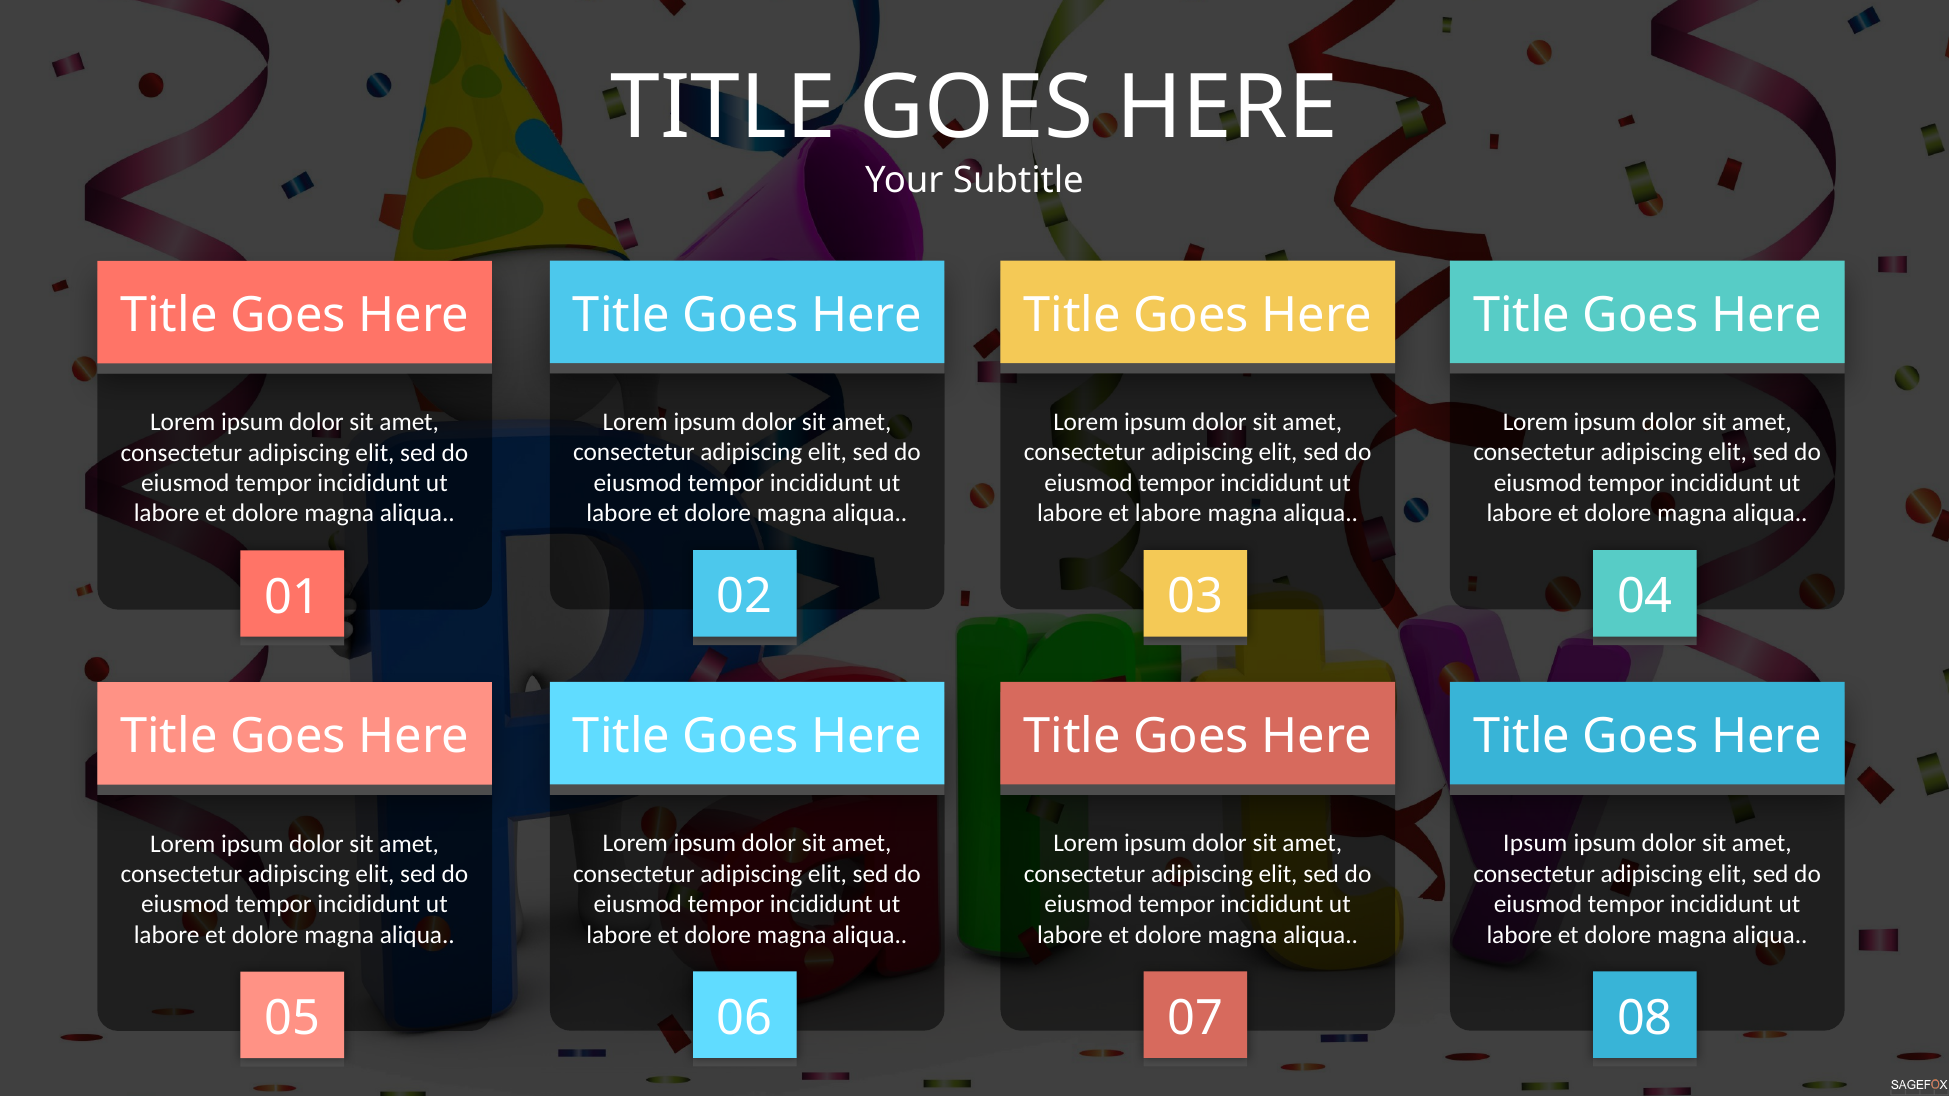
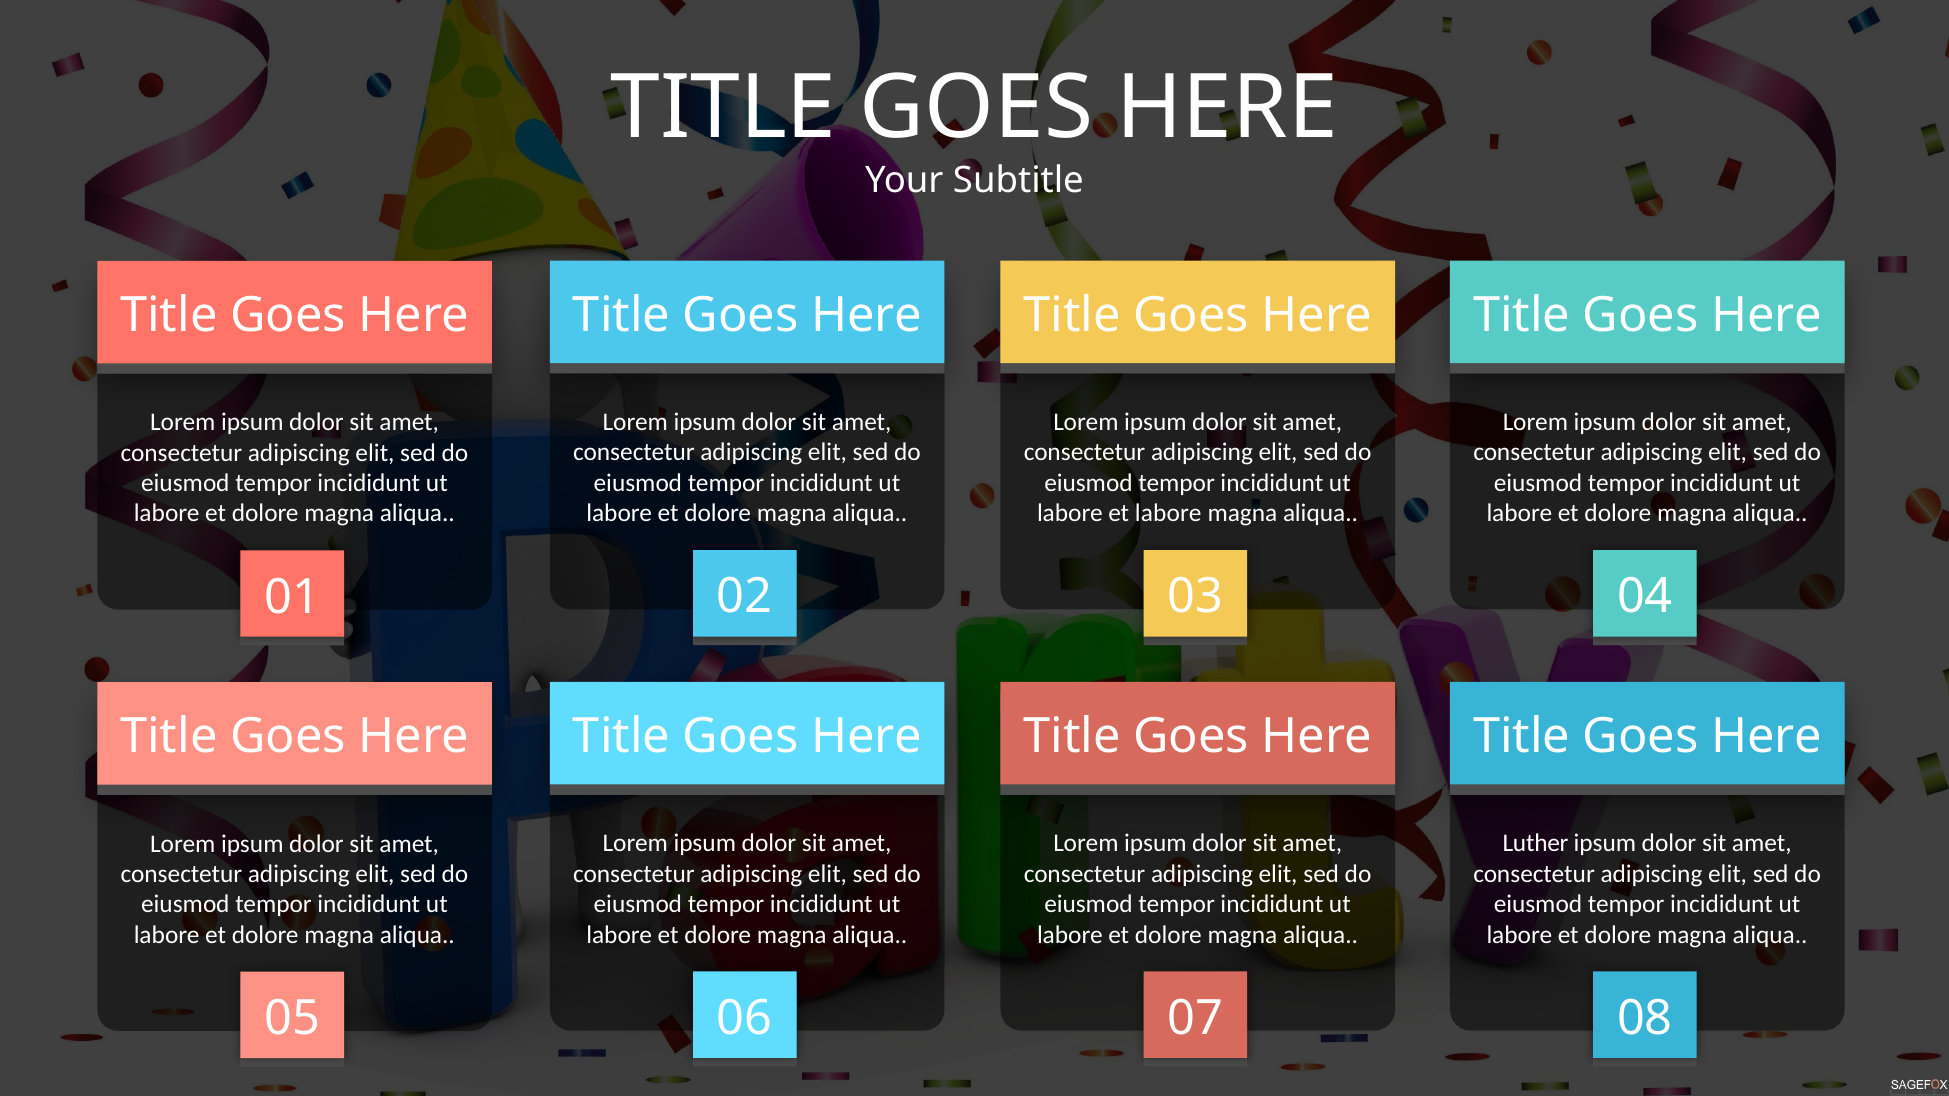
Ipsum at (1535, 844): Ipsum -> Luther
